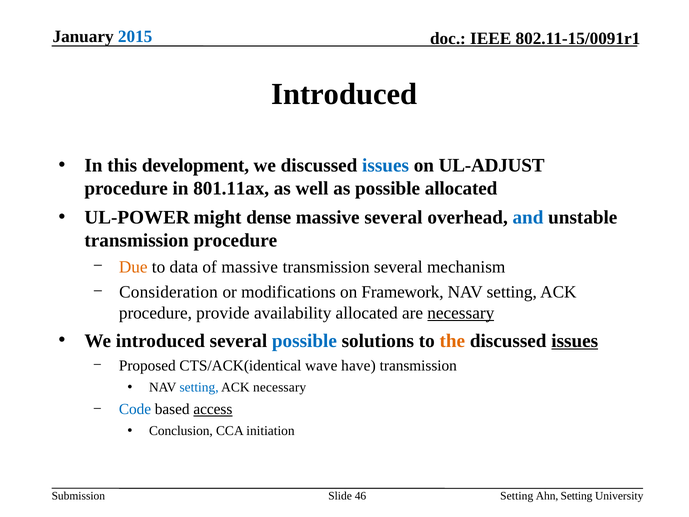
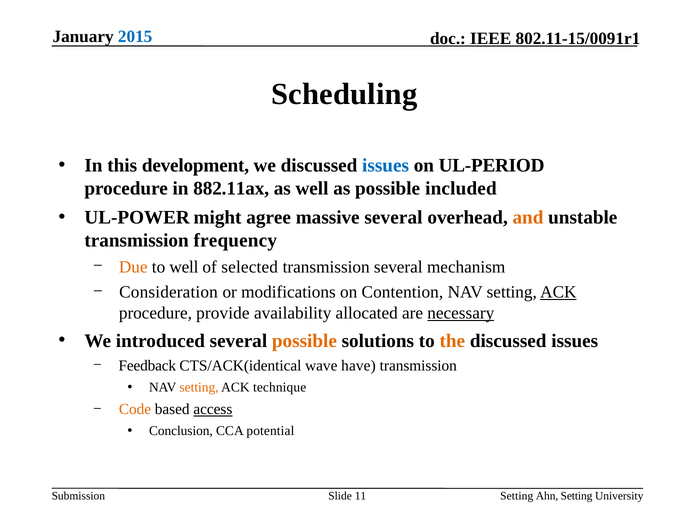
Introduced at (344, 94): Introduced -> Scheduling
UL-ADJUST: UL-ADJUST -> UL-PERIOD
801.11ax: 801.11ax -> 882.11ax
possible allocated: allocated -> included
dense: dense -> agree
and colour: blue -> orange
transmission procedure: procedure -> frequency
to data: data -> well
of massive: massive -> selected
Framework: Framework -> Contention
ACK at (558, 292) underline: none -> present
possible at (304, 341) colour: blue -> orange
issues at (575, 341) underline: present -> none
Proposed: Proposed -> Feedback
setting at (199, 387) colour: blue -> orange
ACK necessary: necessary -> technique
Code colour: blue -> orange
initiation: initiation -> potential
46: 46 -> 11
